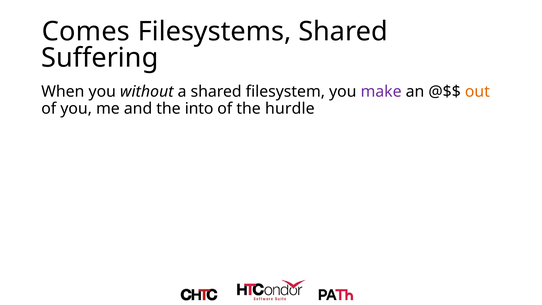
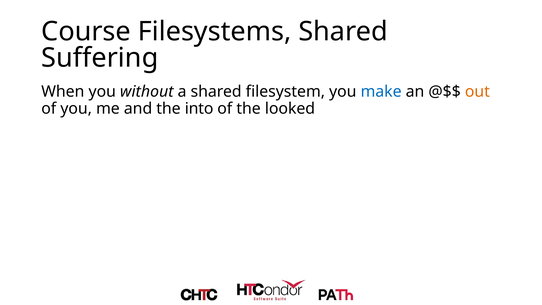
Comes: Comes -> Course
make colour: purple -> blue
hurdle: hurdle -> looked
